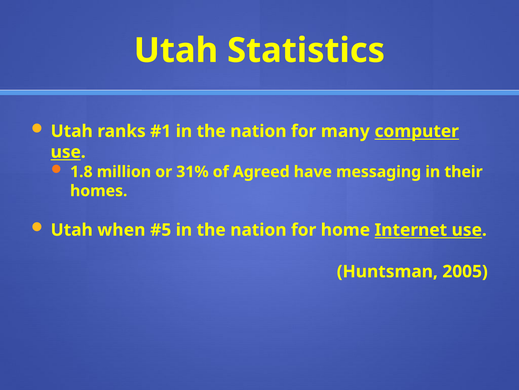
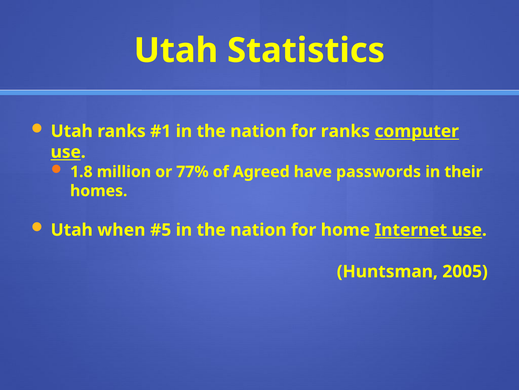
for many: many -> ranks
31%: 31% -> 77%
messaging: messaging -> passwords
